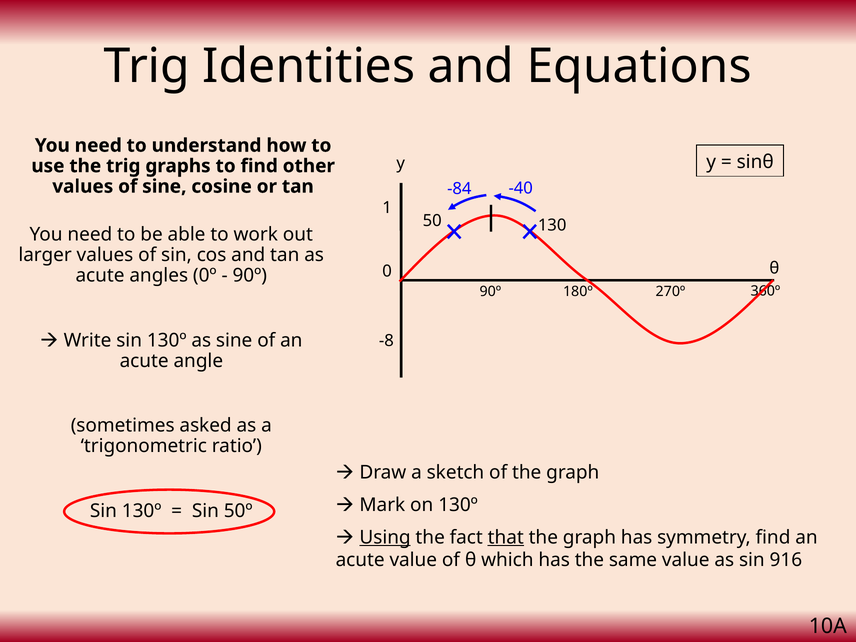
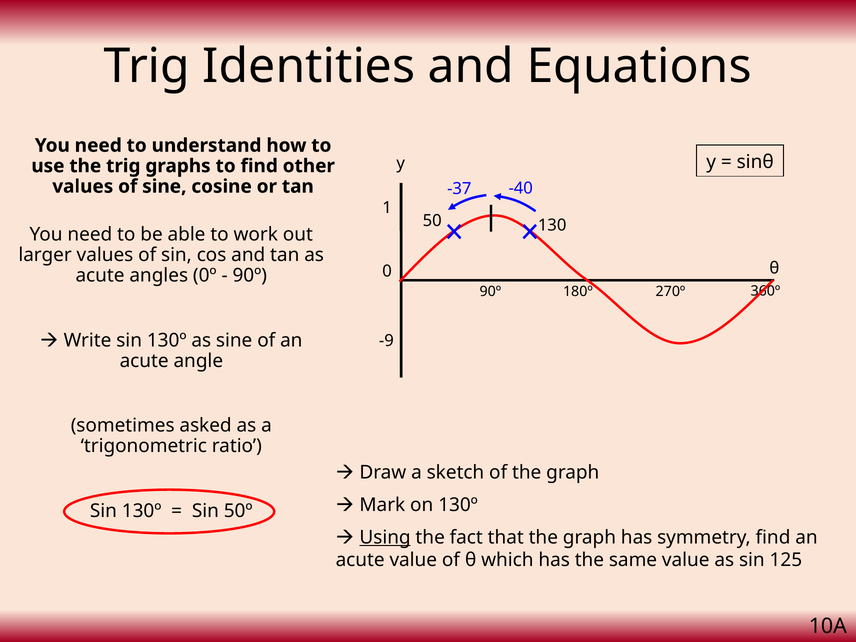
-84: -84 -> -37
-8: -8 -> -9
that underline: present -> none
916: 916 -> 125
